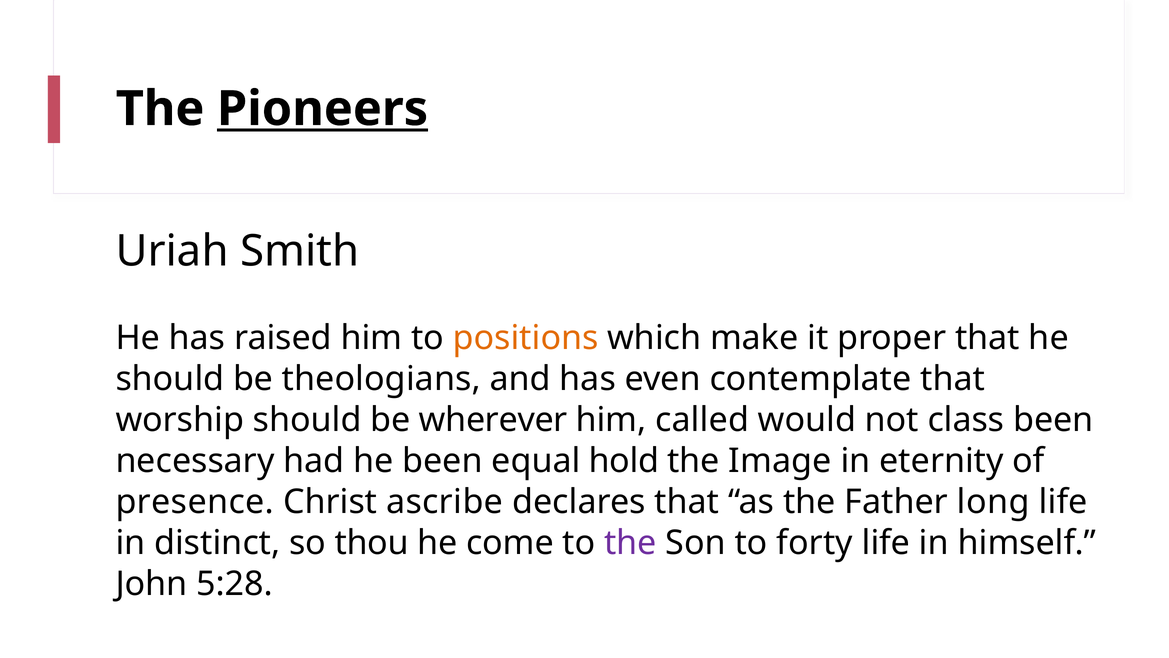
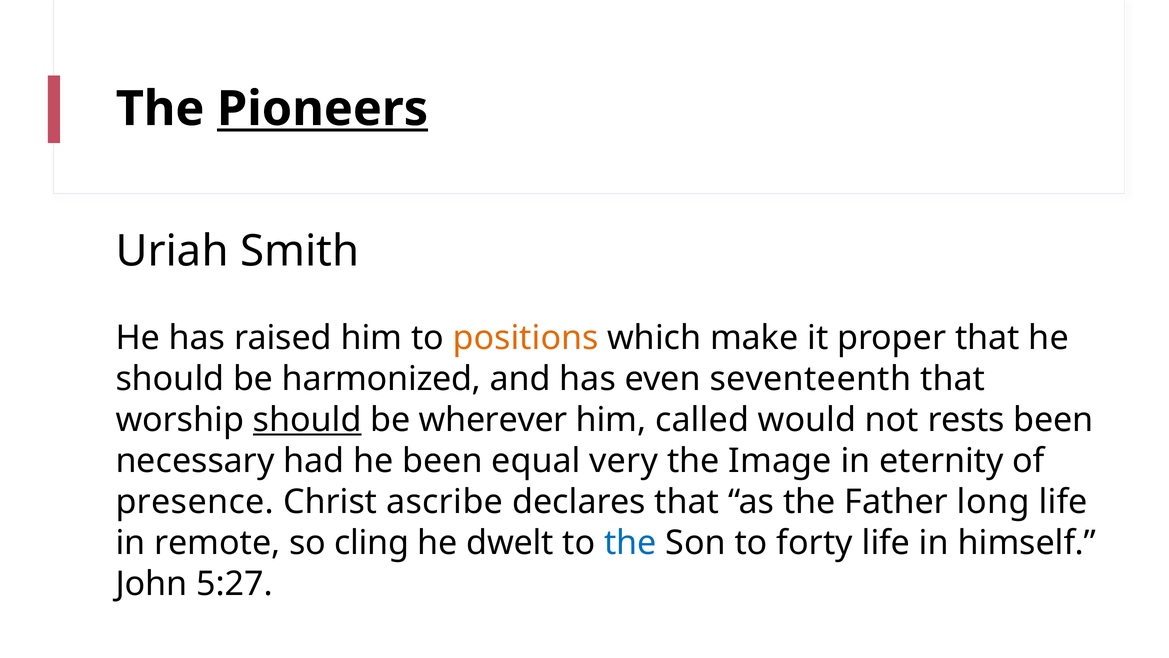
theologians: theologians -> harmonized
contemplate: contemplate -> seventeenth
should at (307, 420) underline: none -> present
class: class -> rests
hold: hold -> very
distinct: distinct -> remote
thou: thou -> cling
come: come -> dwelt
the at (630, 543) colour: purple -> blue
5:28: 5:28 -> 5:27
